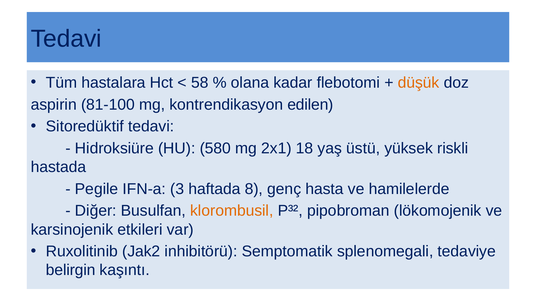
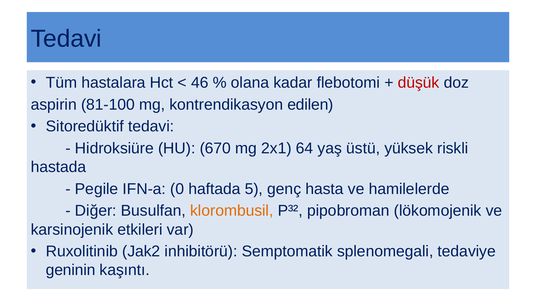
58: 58 -> 46
düşük colour: orange -> red
580: 580 -> 670
18: 18 -> 64
3: 3 -> 0
8: 8 -> 5
belirgin: belirgin -> geninin
